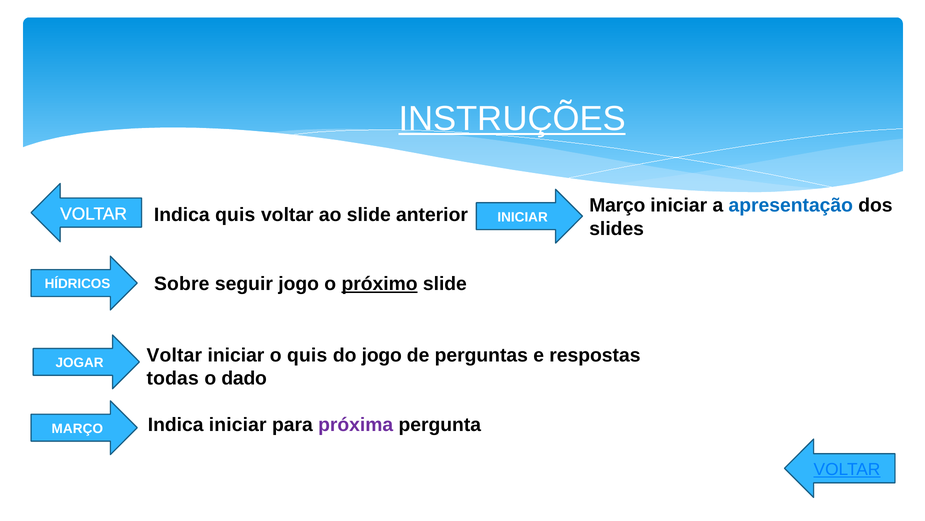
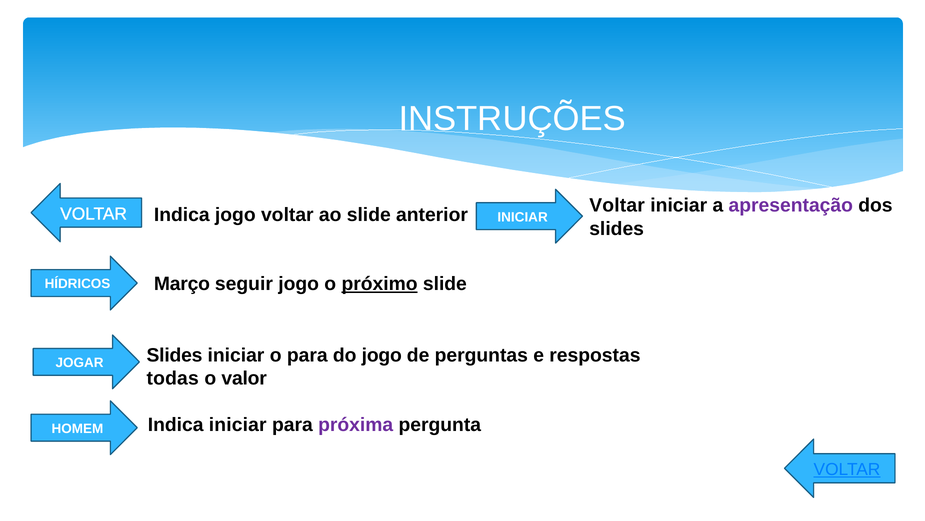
INSTRUÇÕES underline: present -> none
Março at (617, 205): Março -> Voltar
apresentação colour: blue -> purple
Indica quis: quis -> jogo
Sobre: Sobre -> Março
Voltar at (174, 355): Voltar -> Slides
o quis: quis -> para
dado: dado -> valor
MARÇO at (77, 428): MARÇO -> HOMEM
